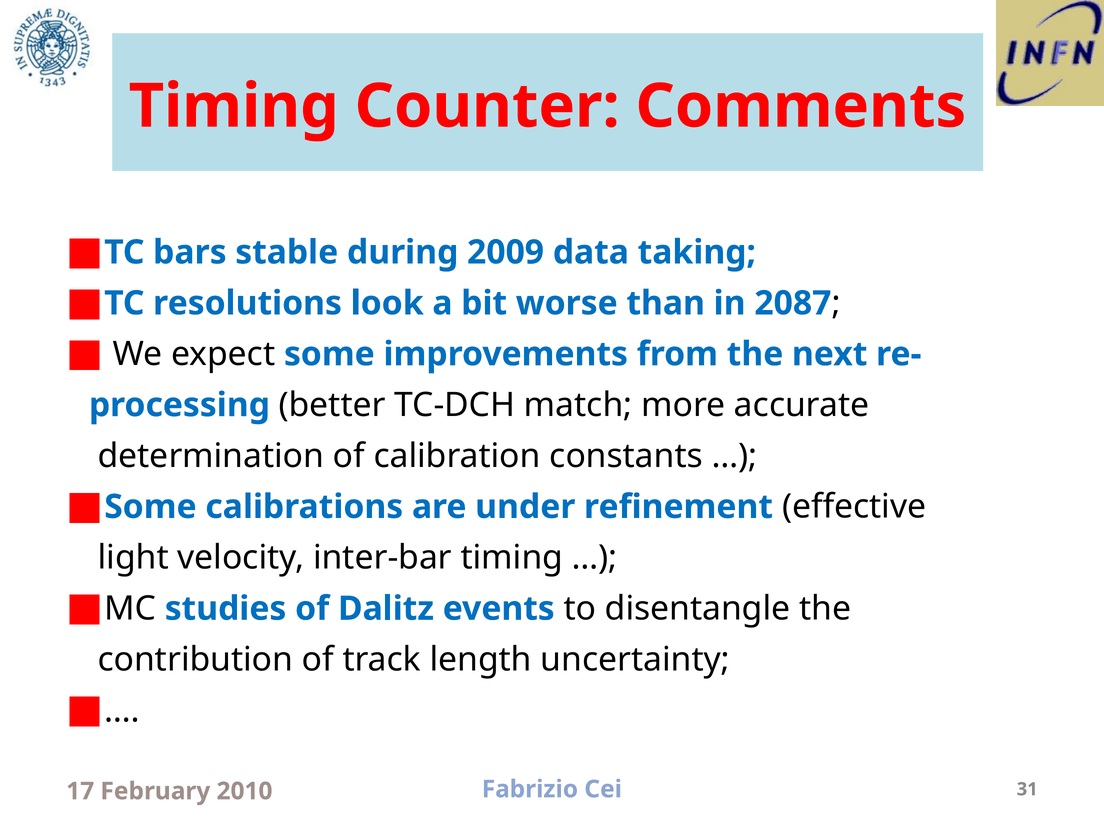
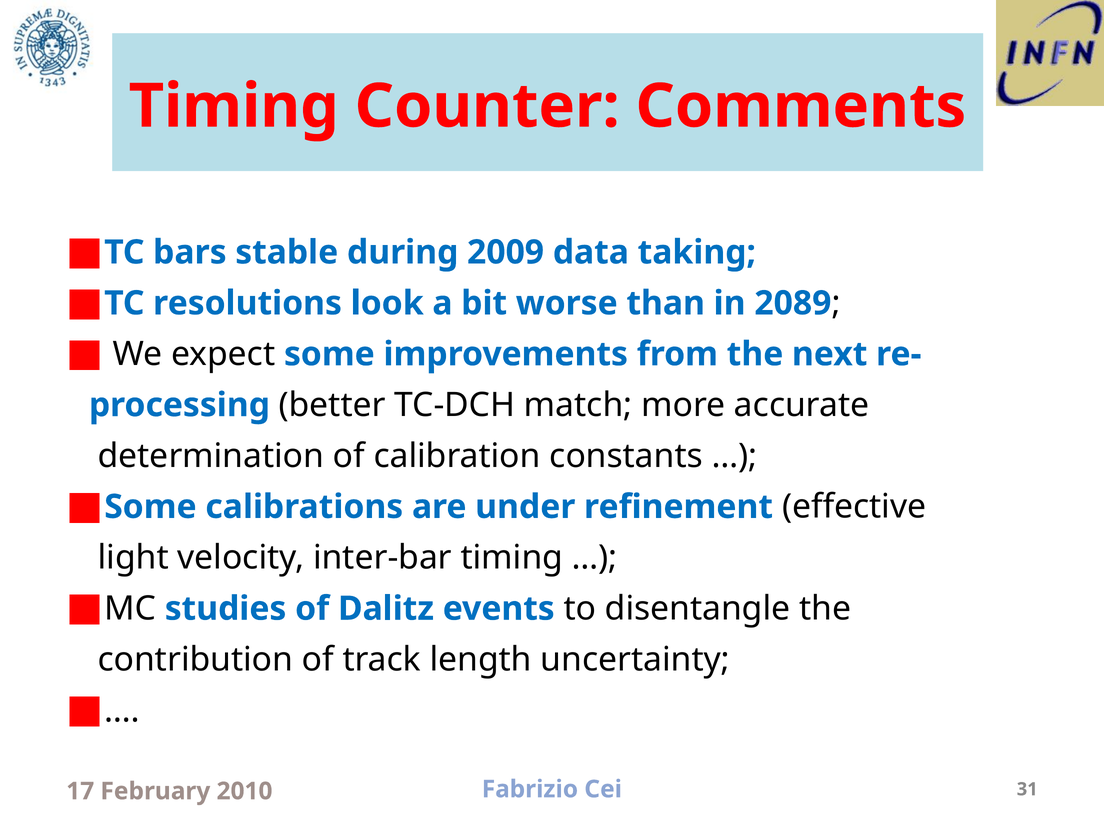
2087: 2087 -> 2089
